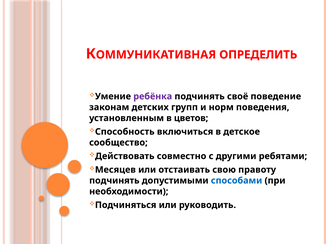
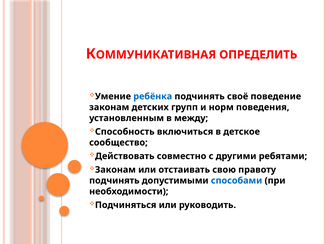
ребёнка colour: purple -> blue
цветов: цветов -> между
Месяцев at (115, 170): Месяцев -> Законам
